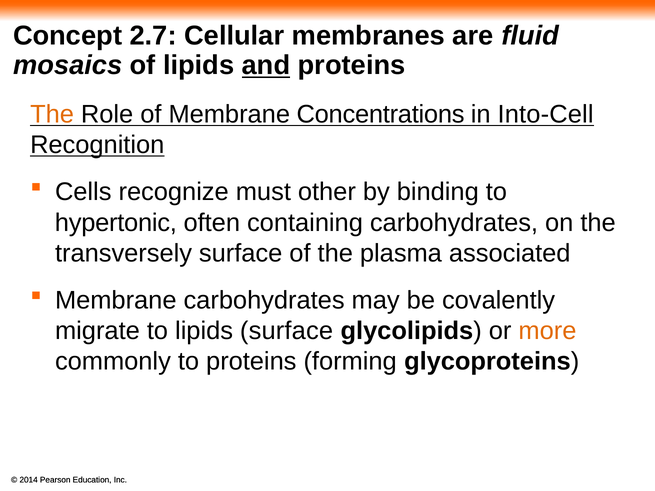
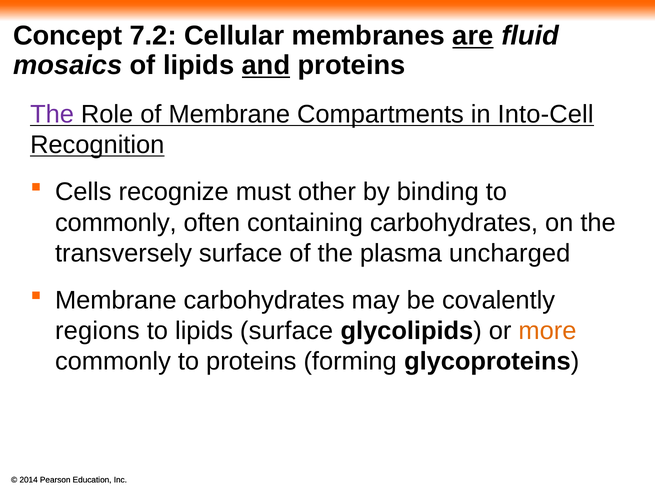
2.7: 2.7 -> 7.2
are underline: none -> present
The at (52, 114) colour: orange -> purple
Concentrations: Concentrations -> Compartments
hypertonic at (116, 223): hypertonic -> commonly
associated: associated -> uncharged
migrate: migrate -> regions
